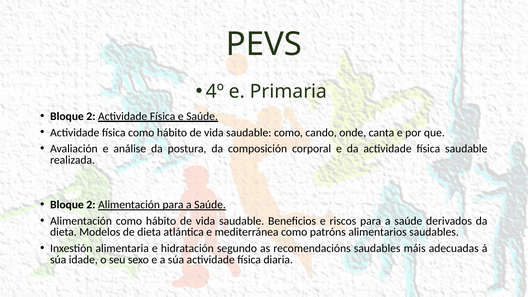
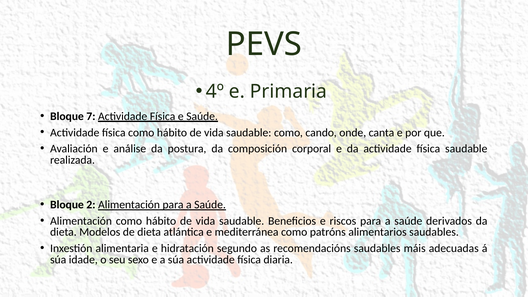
2 at (91, 116): 2 -> 7
